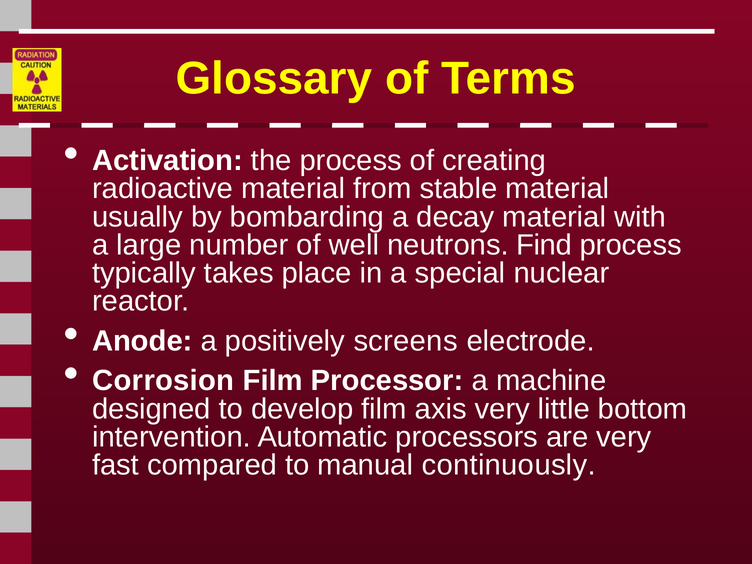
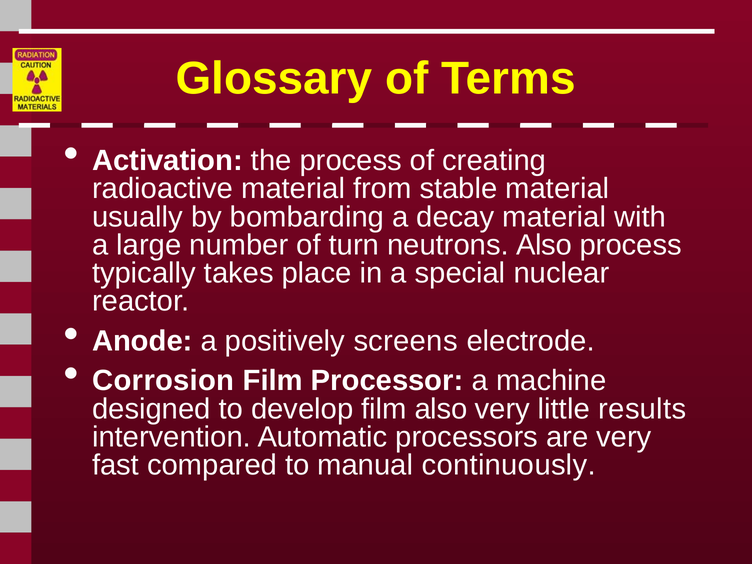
well: well -> turn
neutrons Find: Find -> Also
film axis: axis -> also
bottom: bottom -> results
